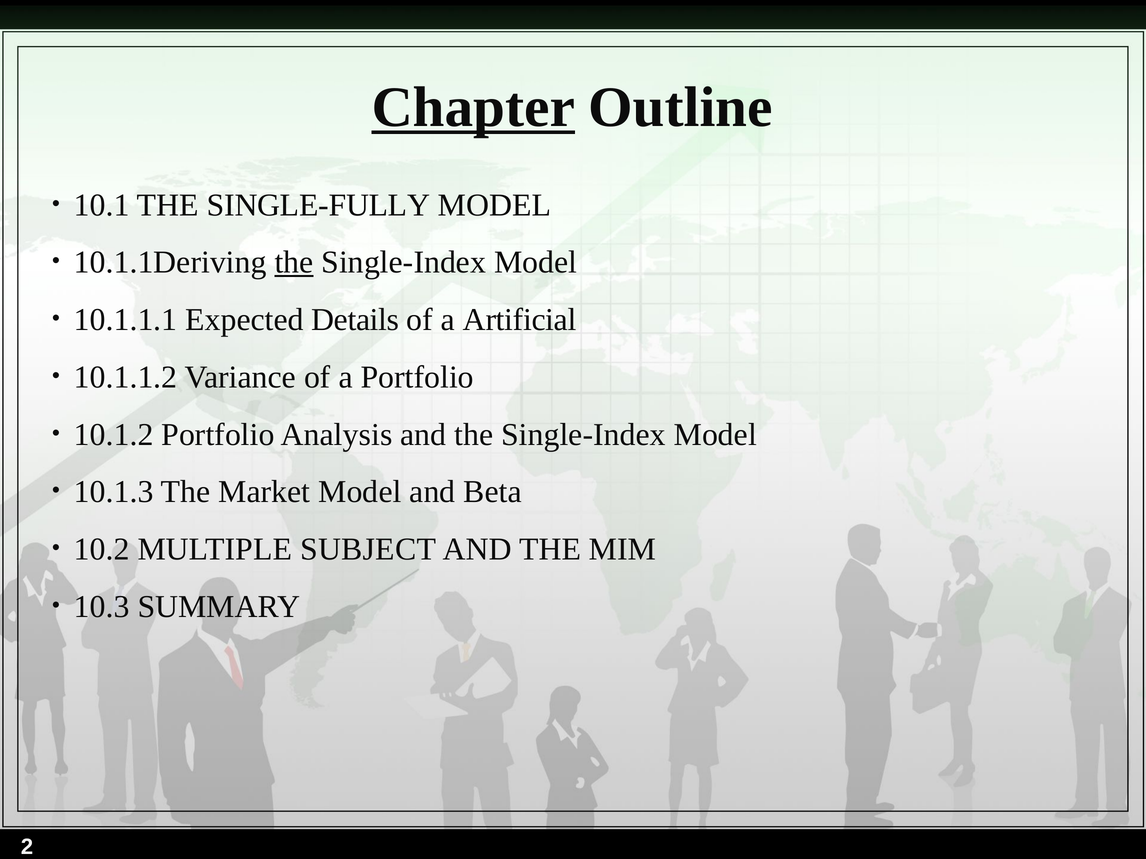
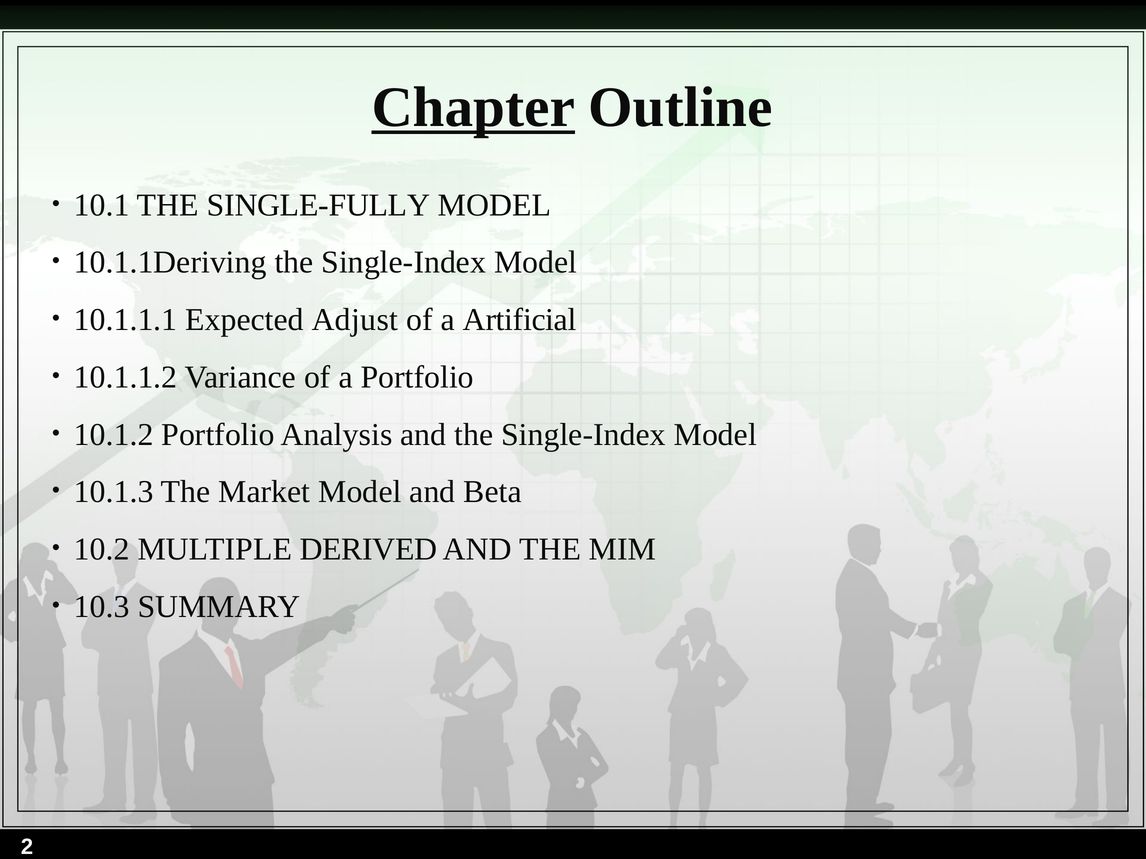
the at (294, 263) underline: present -> none
Details: Details -> Adjust
SUBJECT: SUBJECT -> DERIVED
